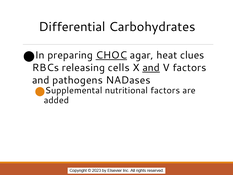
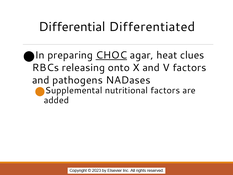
Carbohydrates: Carbohydrates -> Differentiated
cells: cells -> onto
and at (151, 68) underline: present -> none
